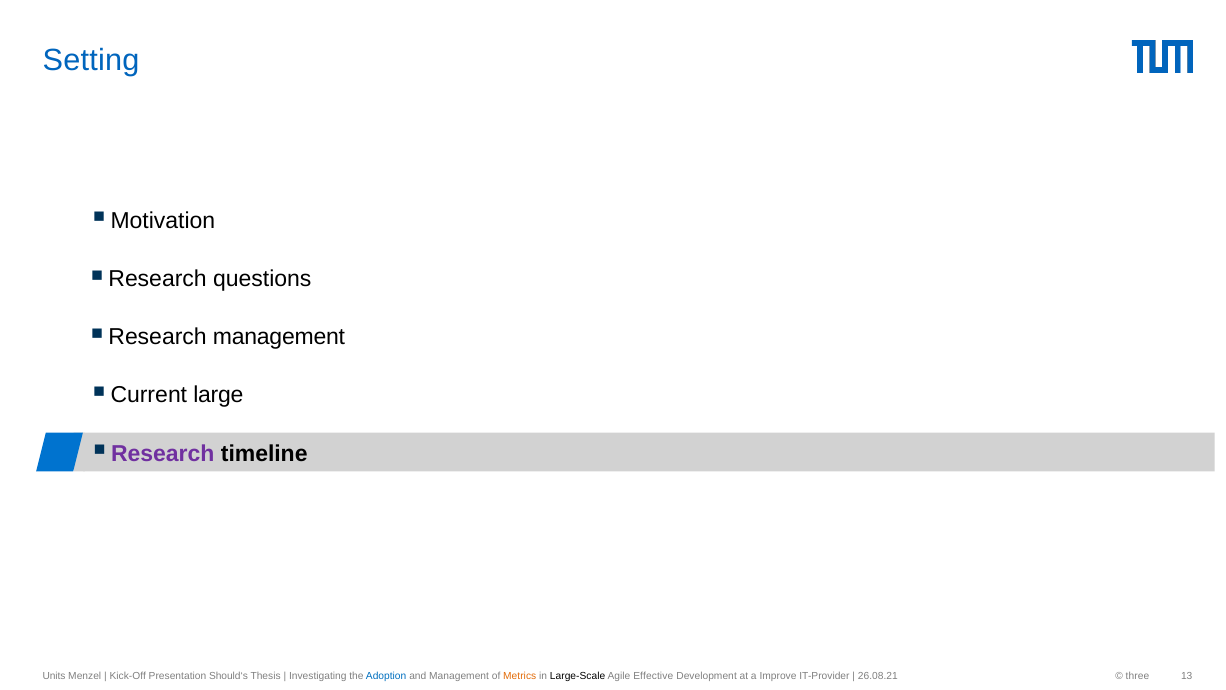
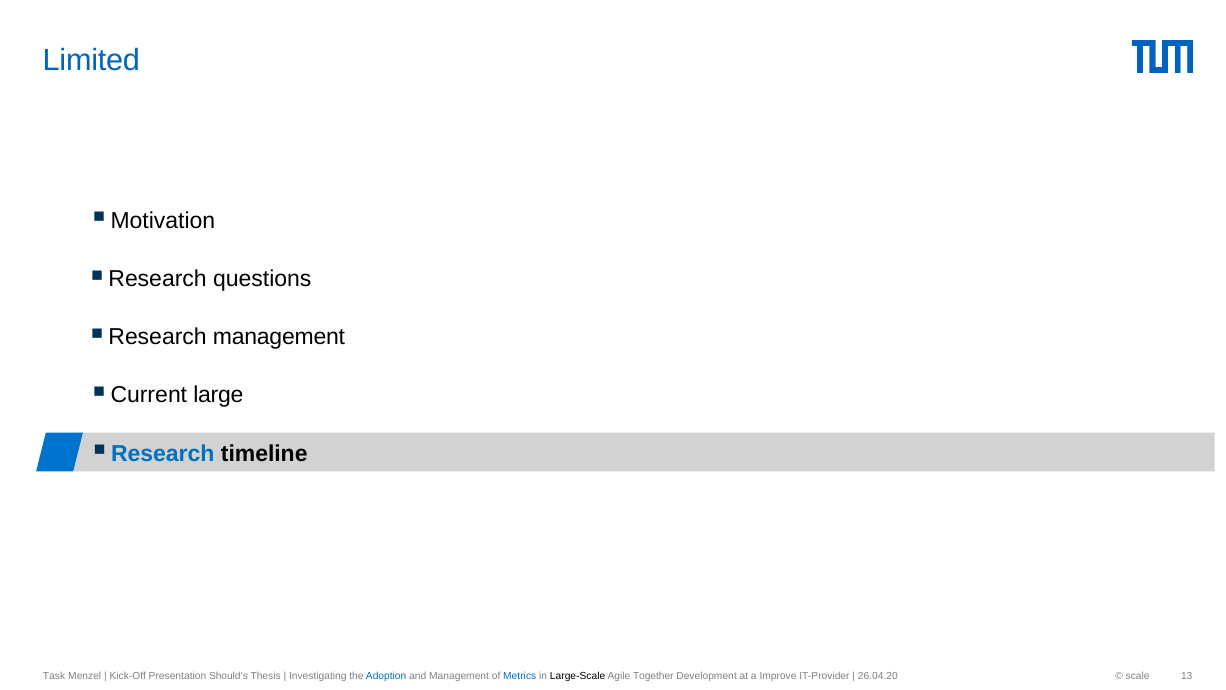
Setting: Setting -> Limited
Research at (163, 453) colour: purple -> blue
Units: Units -> Task
Metrics colour: orange -> blue
Effective: Effective -> Together
26.08.21: 26.08.21 -> 26.04.20
three: three -> scale
